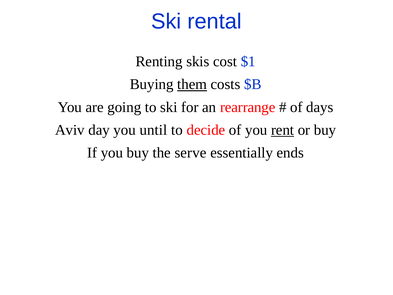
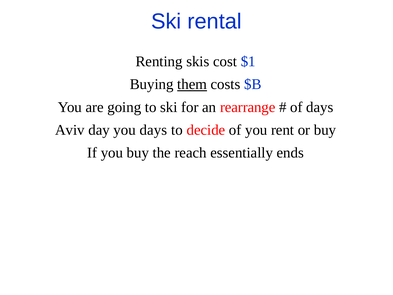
you until: until -> days
rent underline: present -> none
serve: serve -> reach
